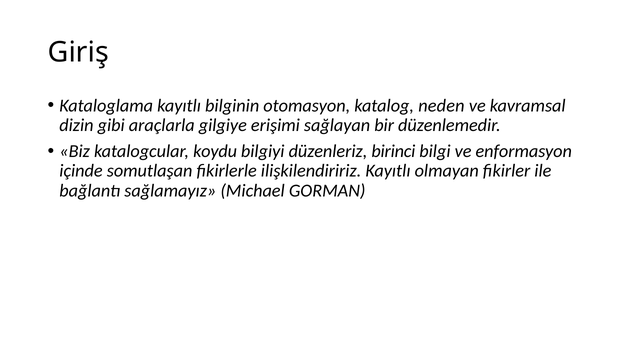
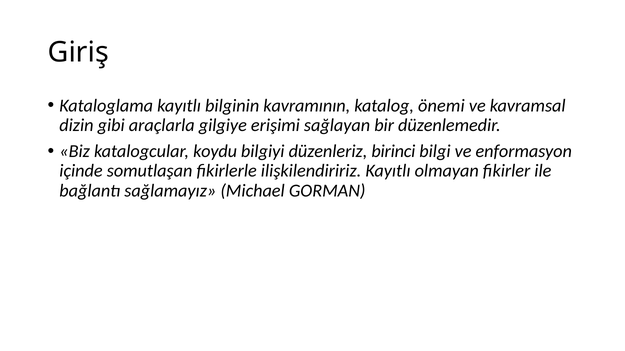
otomasyon: otomasyon -> kavramının
neden: neden -> önemi
